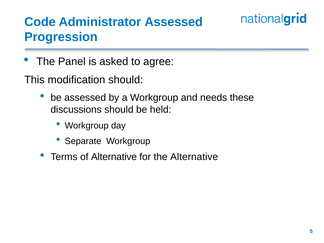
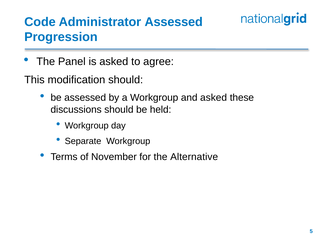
and needs: needs -> asked
of Alternative: Alternative -> November
